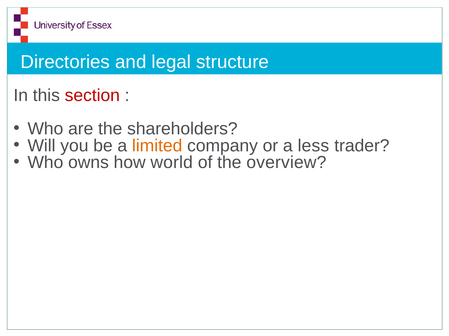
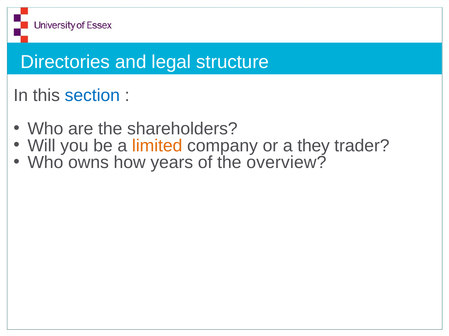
section colour: red -> blue
less: less -> they
world: world -> years
